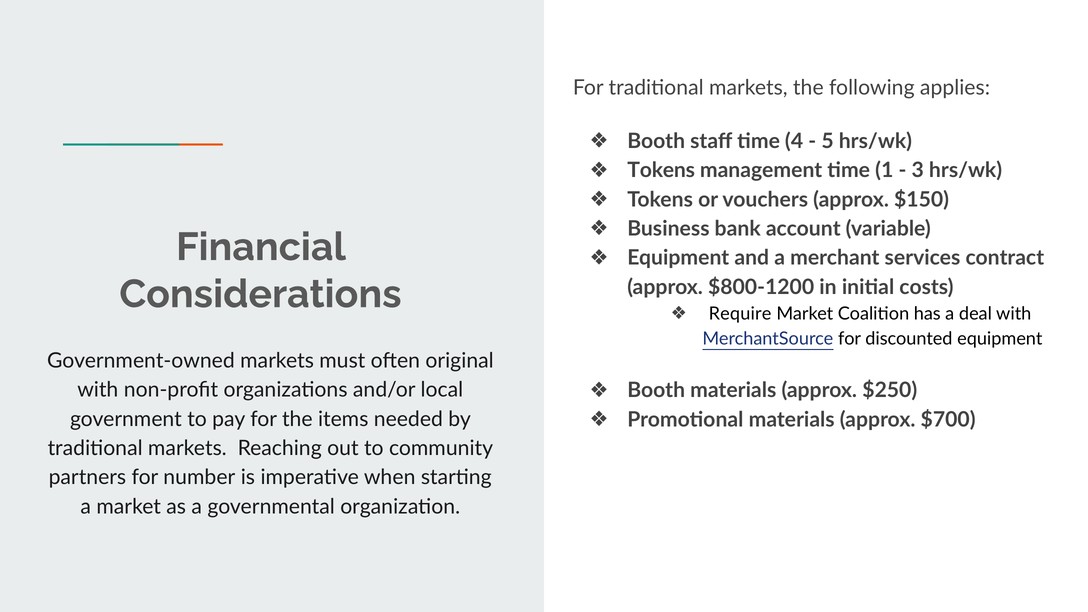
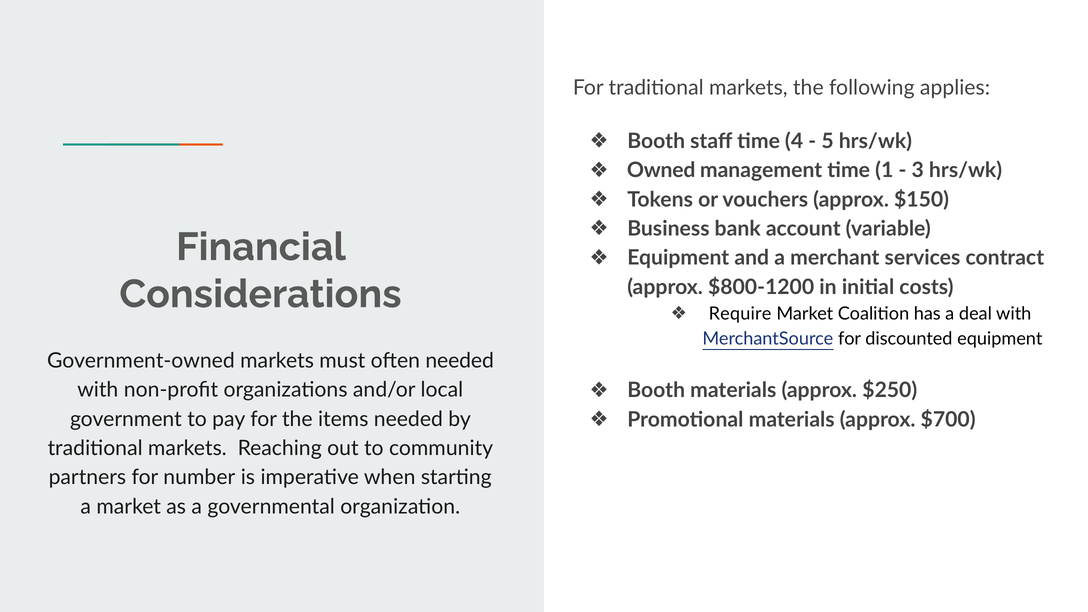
Tokens at (661, 170): Tokens -> Owned
often original: original -> needed
